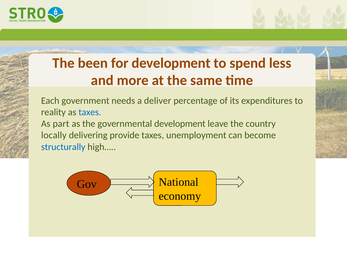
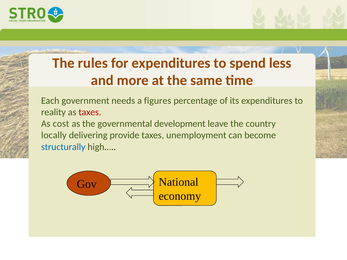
been: been -> rules
for development: development -> expenditures
deliver: deliver -> figures
taxes at (90, 112) colour: blue -> red
part: part -> cost
